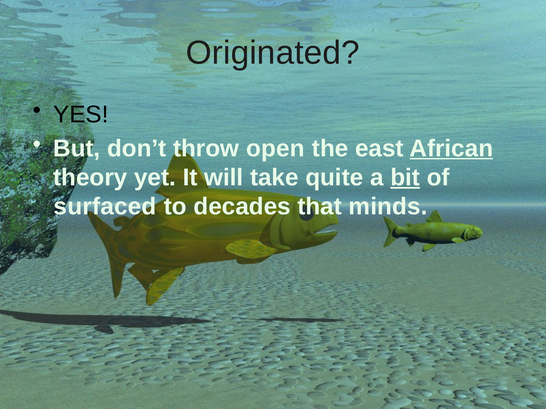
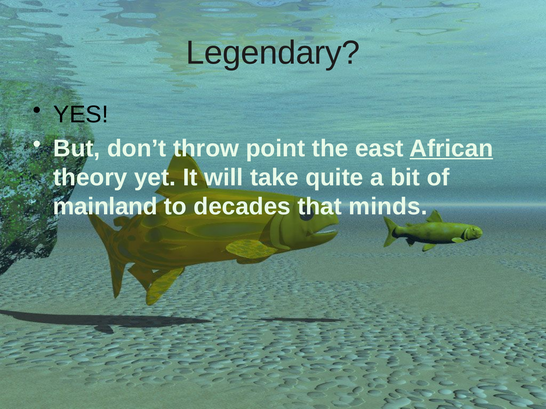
Originated: Originated -> Legendary
open: open -> point
bit underline: present -> none
surfaced: surfaced -> mainland
